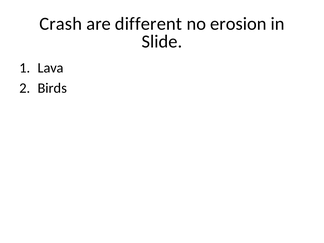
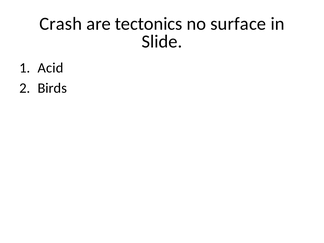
different: different -> tectonics
erosion: erosion -> surface
Lava: Lava -> Acid
